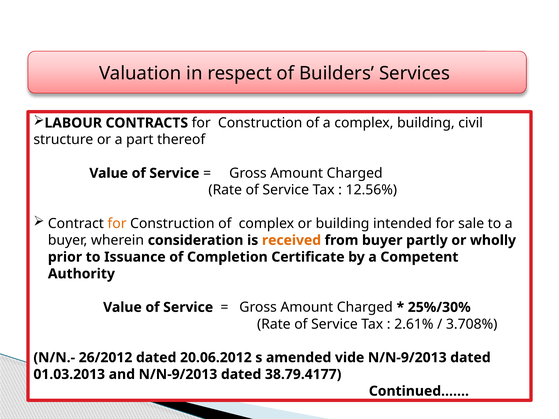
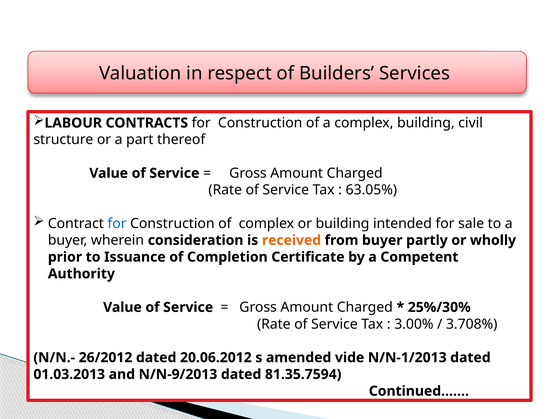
12.56%: 12.56% -> 63.05%
for at (117, 224) colour: orange -> blue
2.61%: 2.61% -> 3.00%
vide N/N-9/2013: N/N-9/2013 -> N/N-1/2013
38.79.4177: 38.79.4177 -> 81.35.7594
